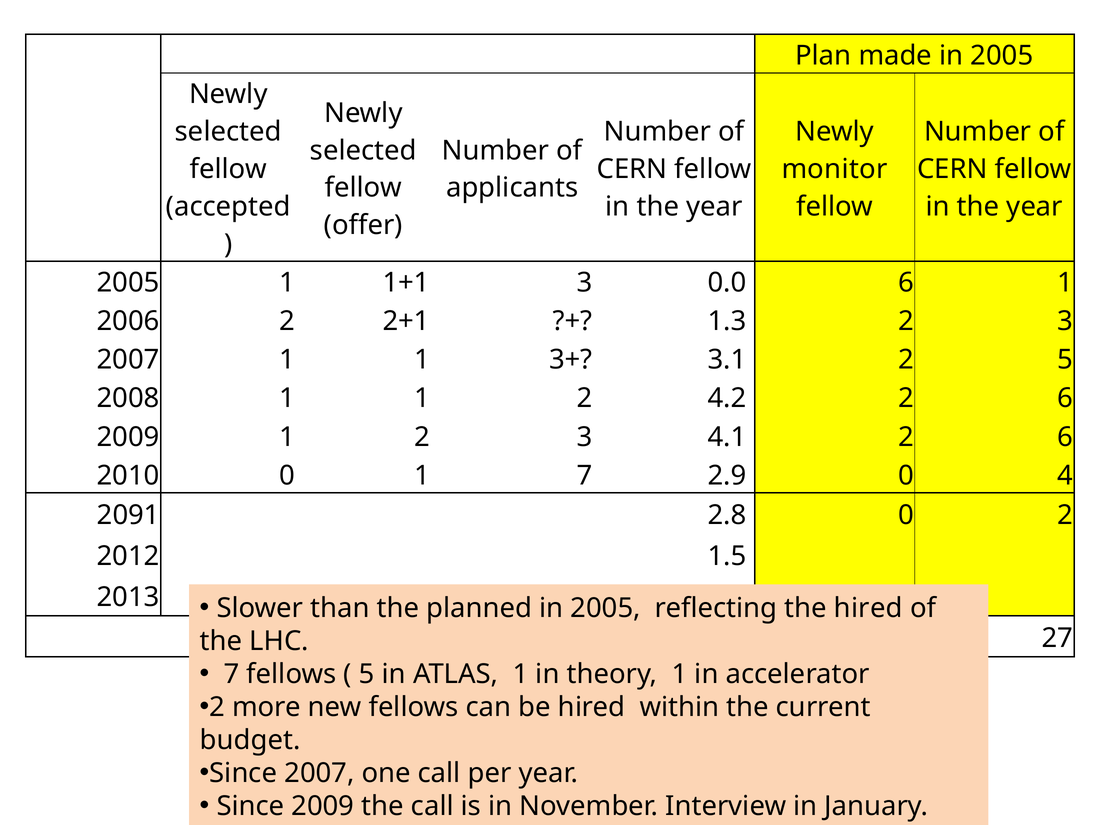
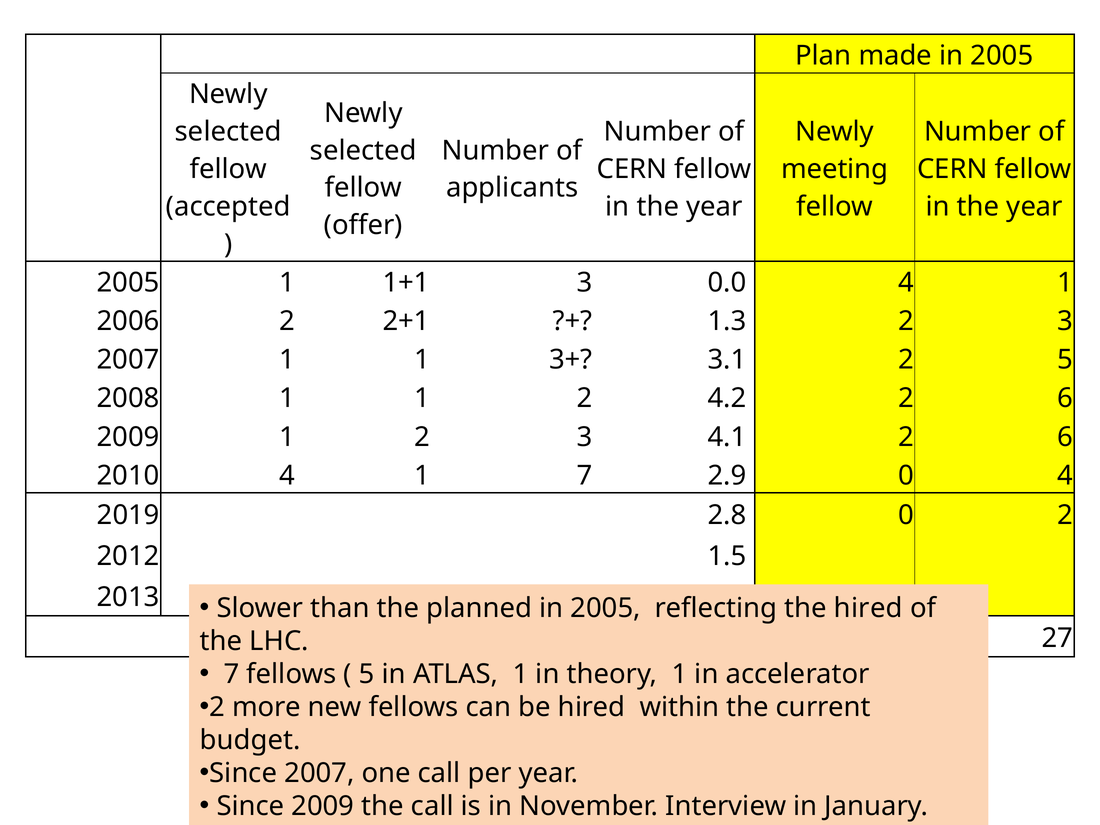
monitor: monitor -> meeting
0.0 6: 6 -> 4
2010 0: 0 -> 4
2091: 2091 -> 2019
